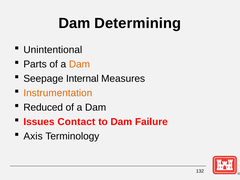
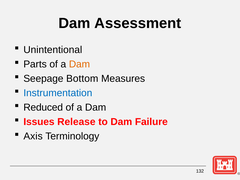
Determining: Determining -> Assessment
Internal: Internal -> Bottom
Instrumentation colour: orange -> blue
Contact: Contact -> Release
